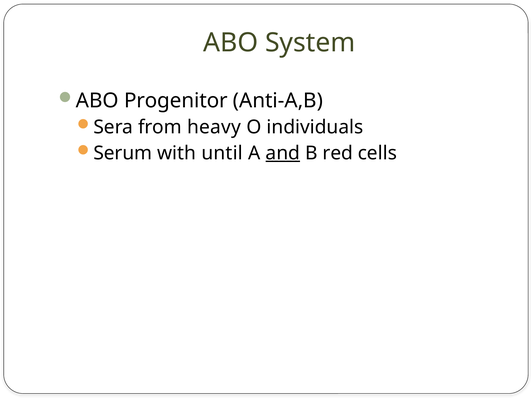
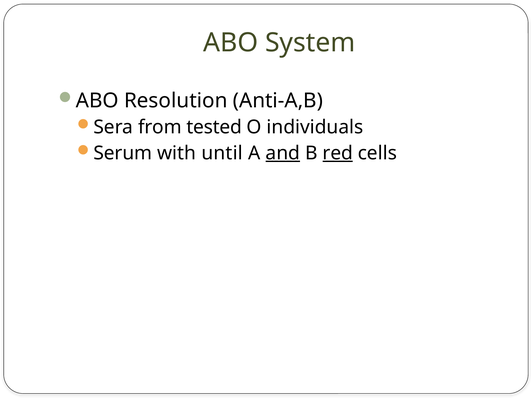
Progenitor: Progenitor -> Resolution
heavy: heavy -> tested
red underline: none -> present
